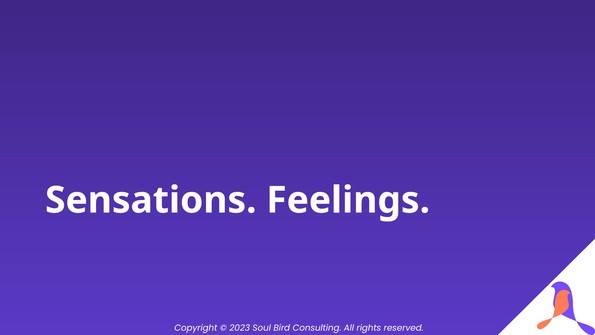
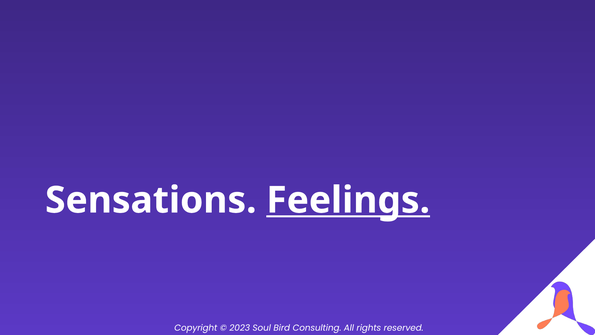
Feelings underline: none -> present
